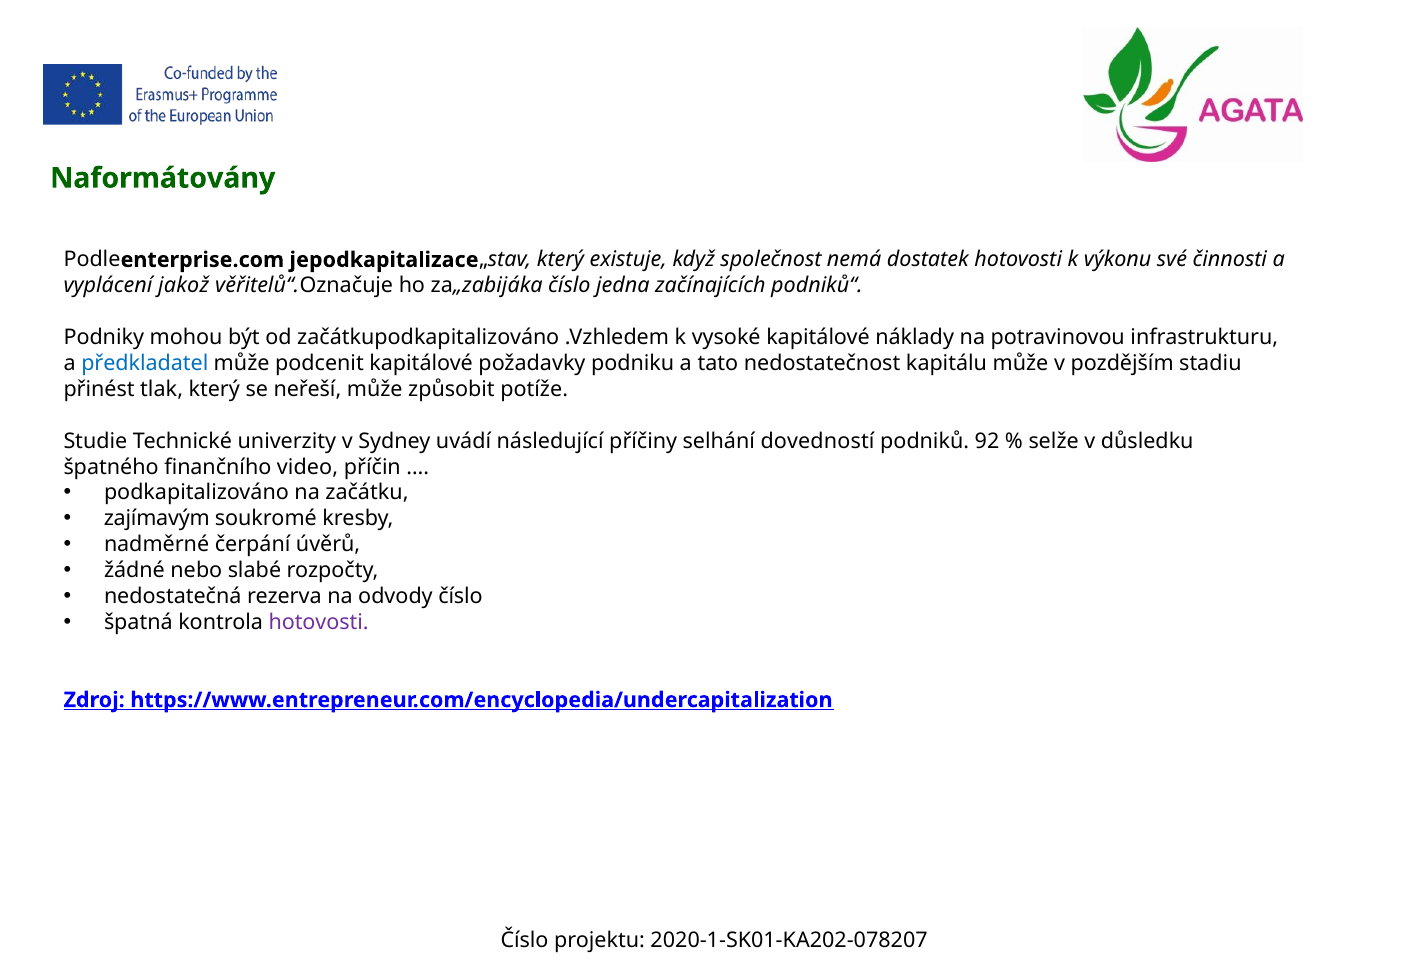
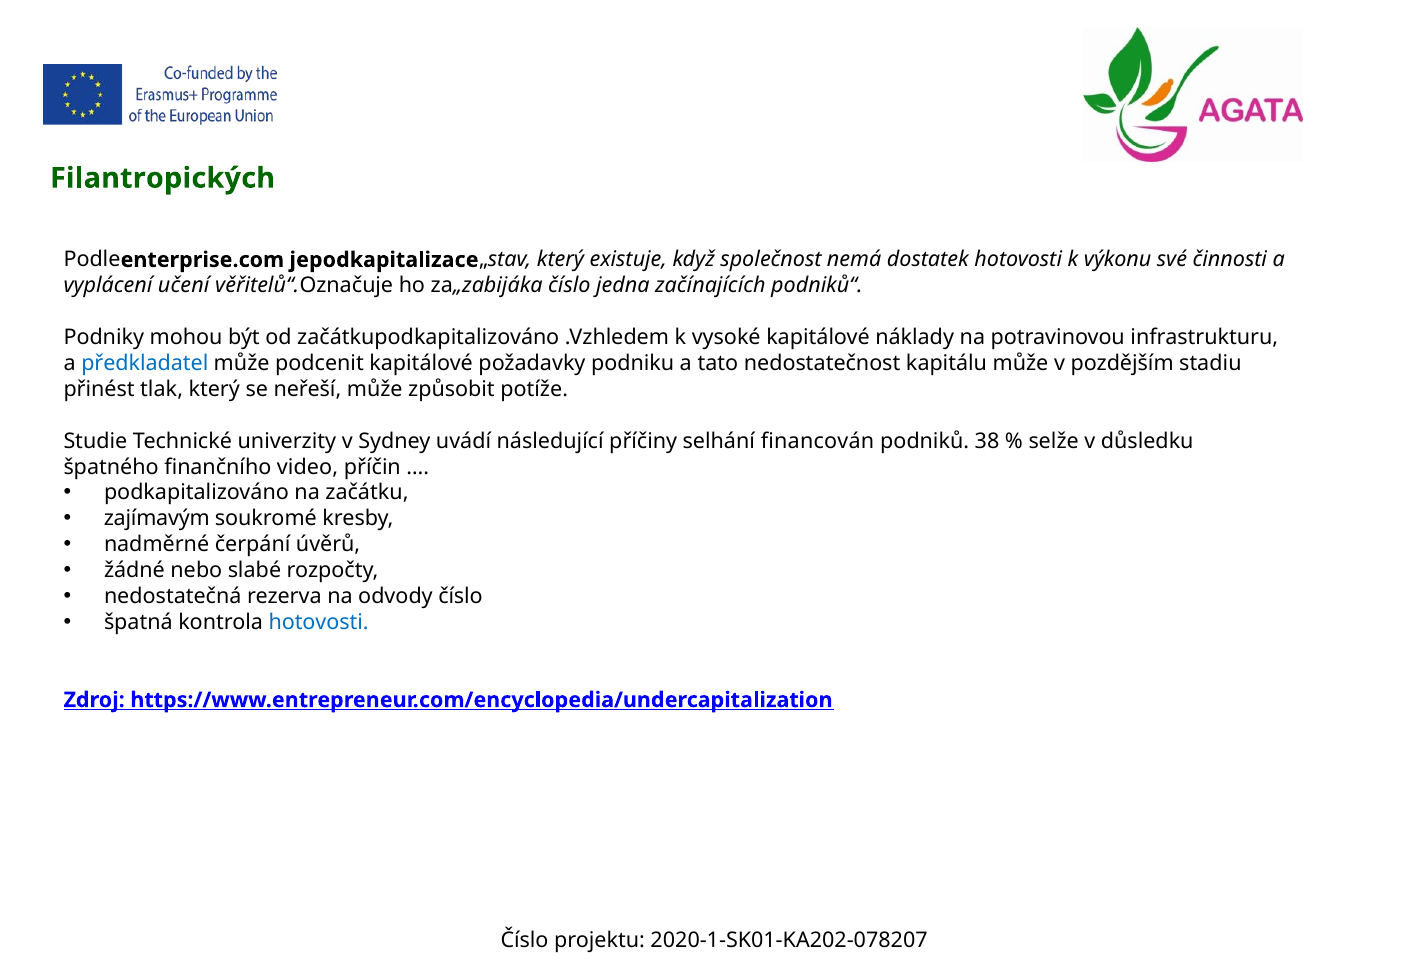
Naformátovány: Naformátovány -> Filantropických
jakož: jakož -> učení
dovedností: dovedností -> financován
92: 92 -> 38
hotovosti at (319, 622) colour: purple -> blue
